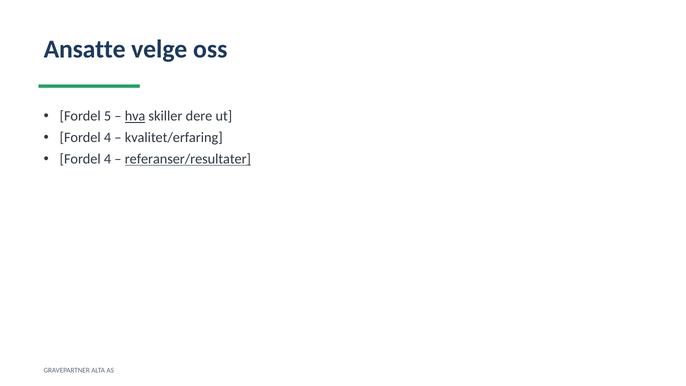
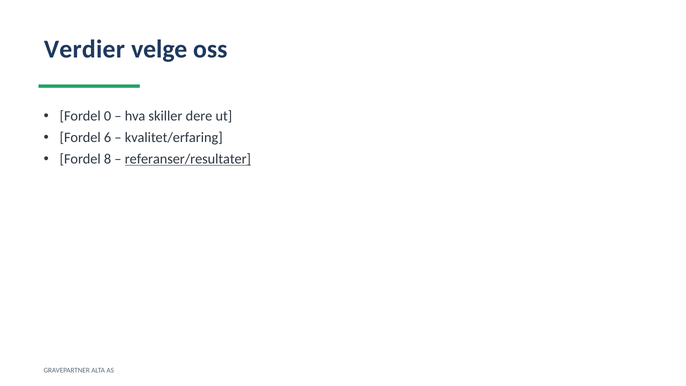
Ansatte: Ansatte -> Verdier
5: 5 -> 0
hva underline: present -> none
4 at (108, 138): 4 -> 6
4 at (108, 159): 4 -> 8
